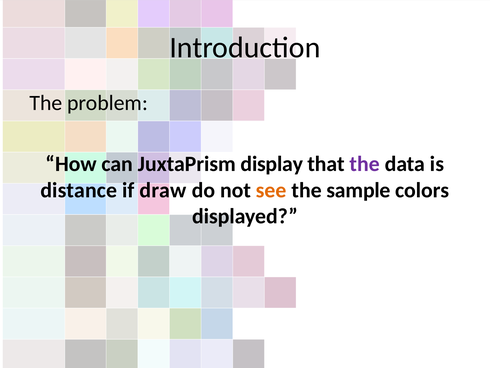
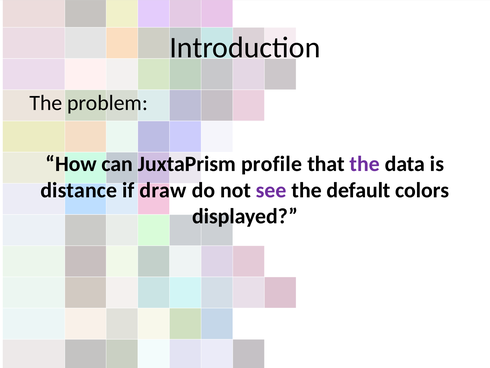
display: display -> profile
see colour: orange -> purple
sample: sample -> default
